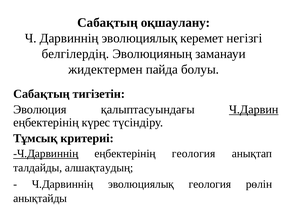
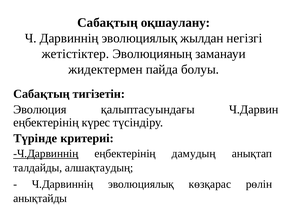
керемет: керемет -> жылдан
белгілердің: белгілердің -> жетістіктер
Ч.Дарвин underline: present -> none
Тұмсық: Тұмсық -> Түрінде
еңбектерінің геология: геология -> дамудың
эволюциялық геология: геология -> көзқарас
